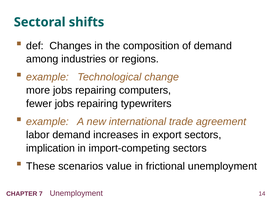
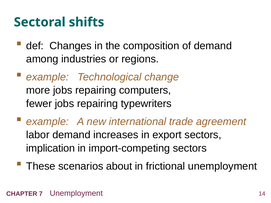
value: value -> about
